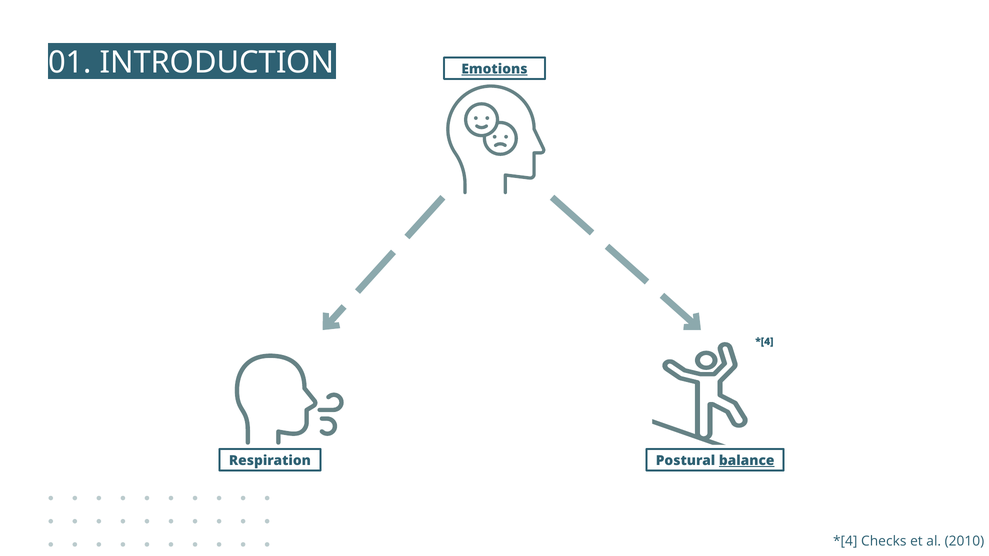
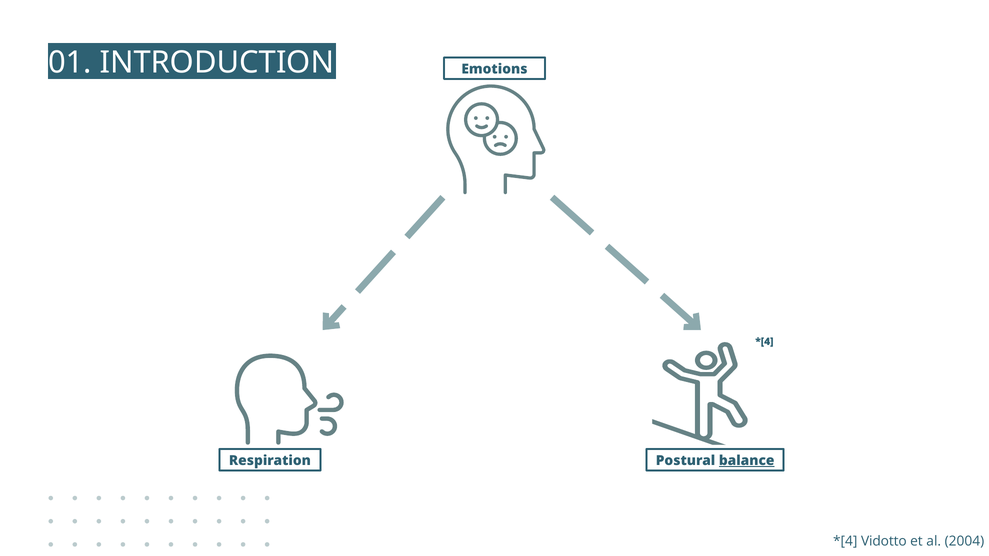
Emotions underline: present -> none
Checks: Checks -> Vidotto
2010: 2010 -> 2004
